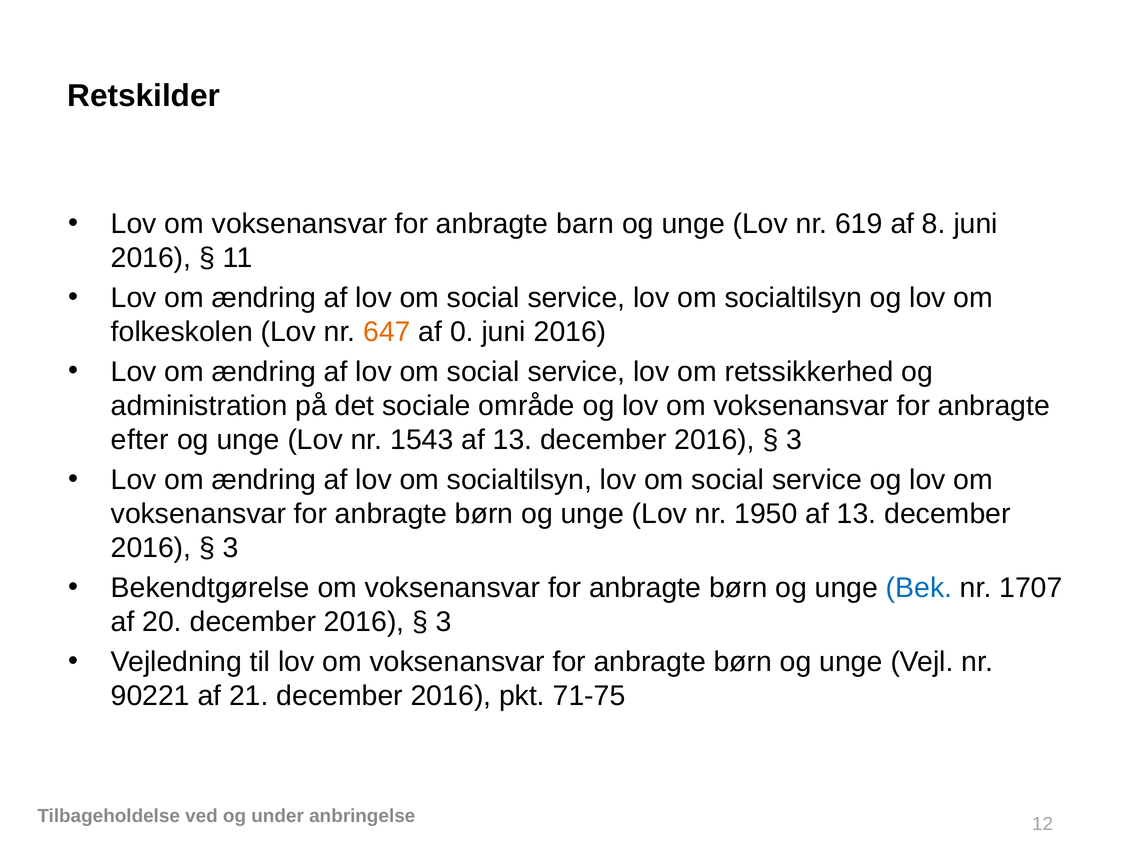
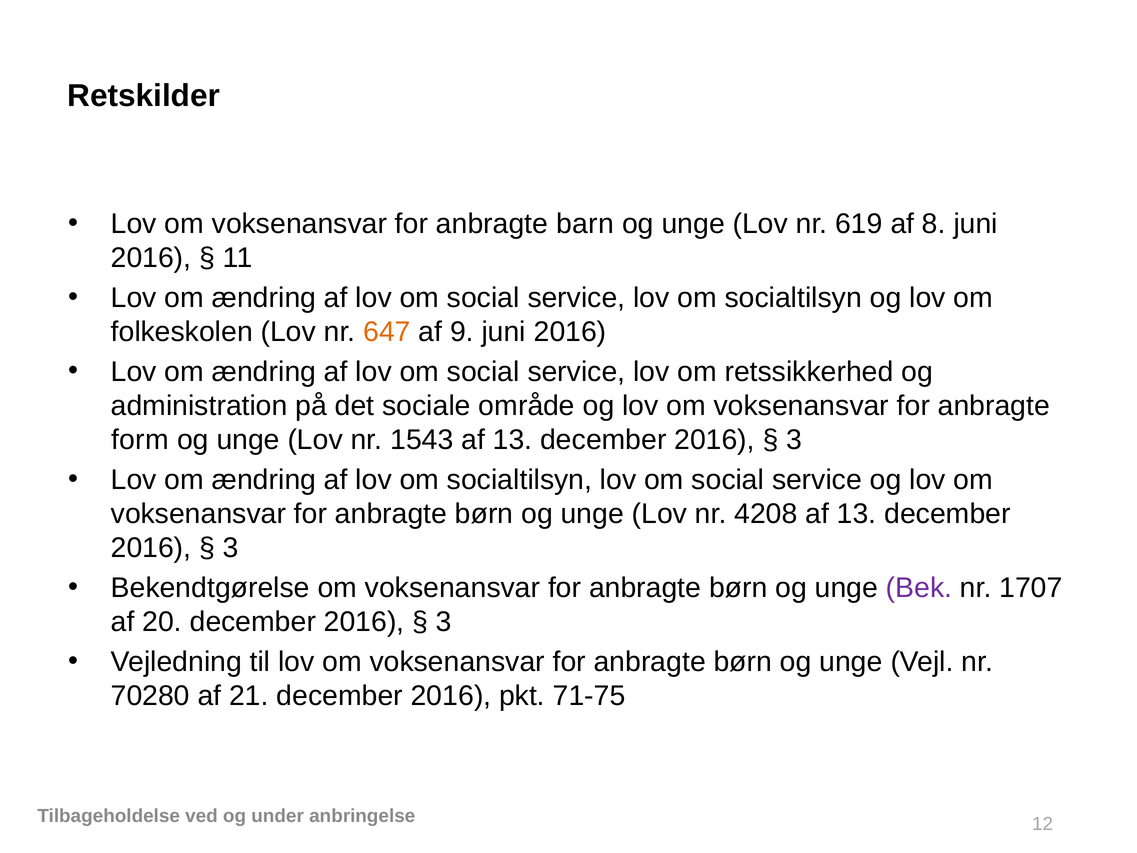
0: 0 -> 9
efter: efter -> form
1950: 1950 -> 4208
Bek colour: blue -> purple
90221: 90221 -> 70280
